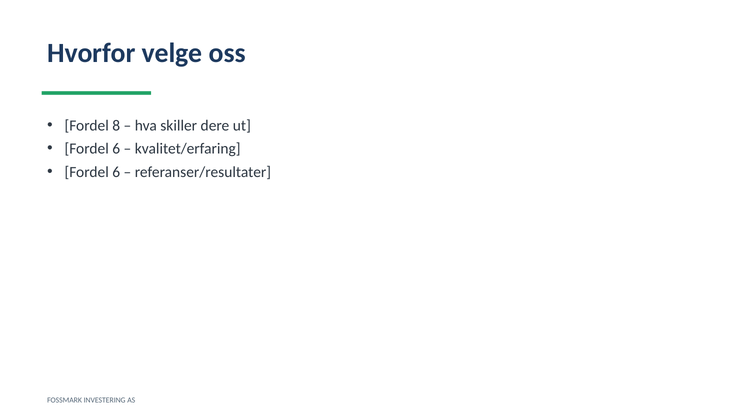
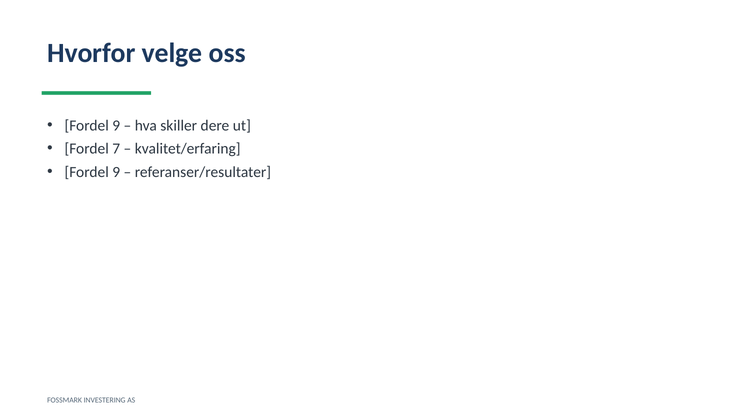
8 at (116, 126): 8 -> 9
6 at (116, 149): 6 -> 7
6 at (116, 172): 6 -> 9
